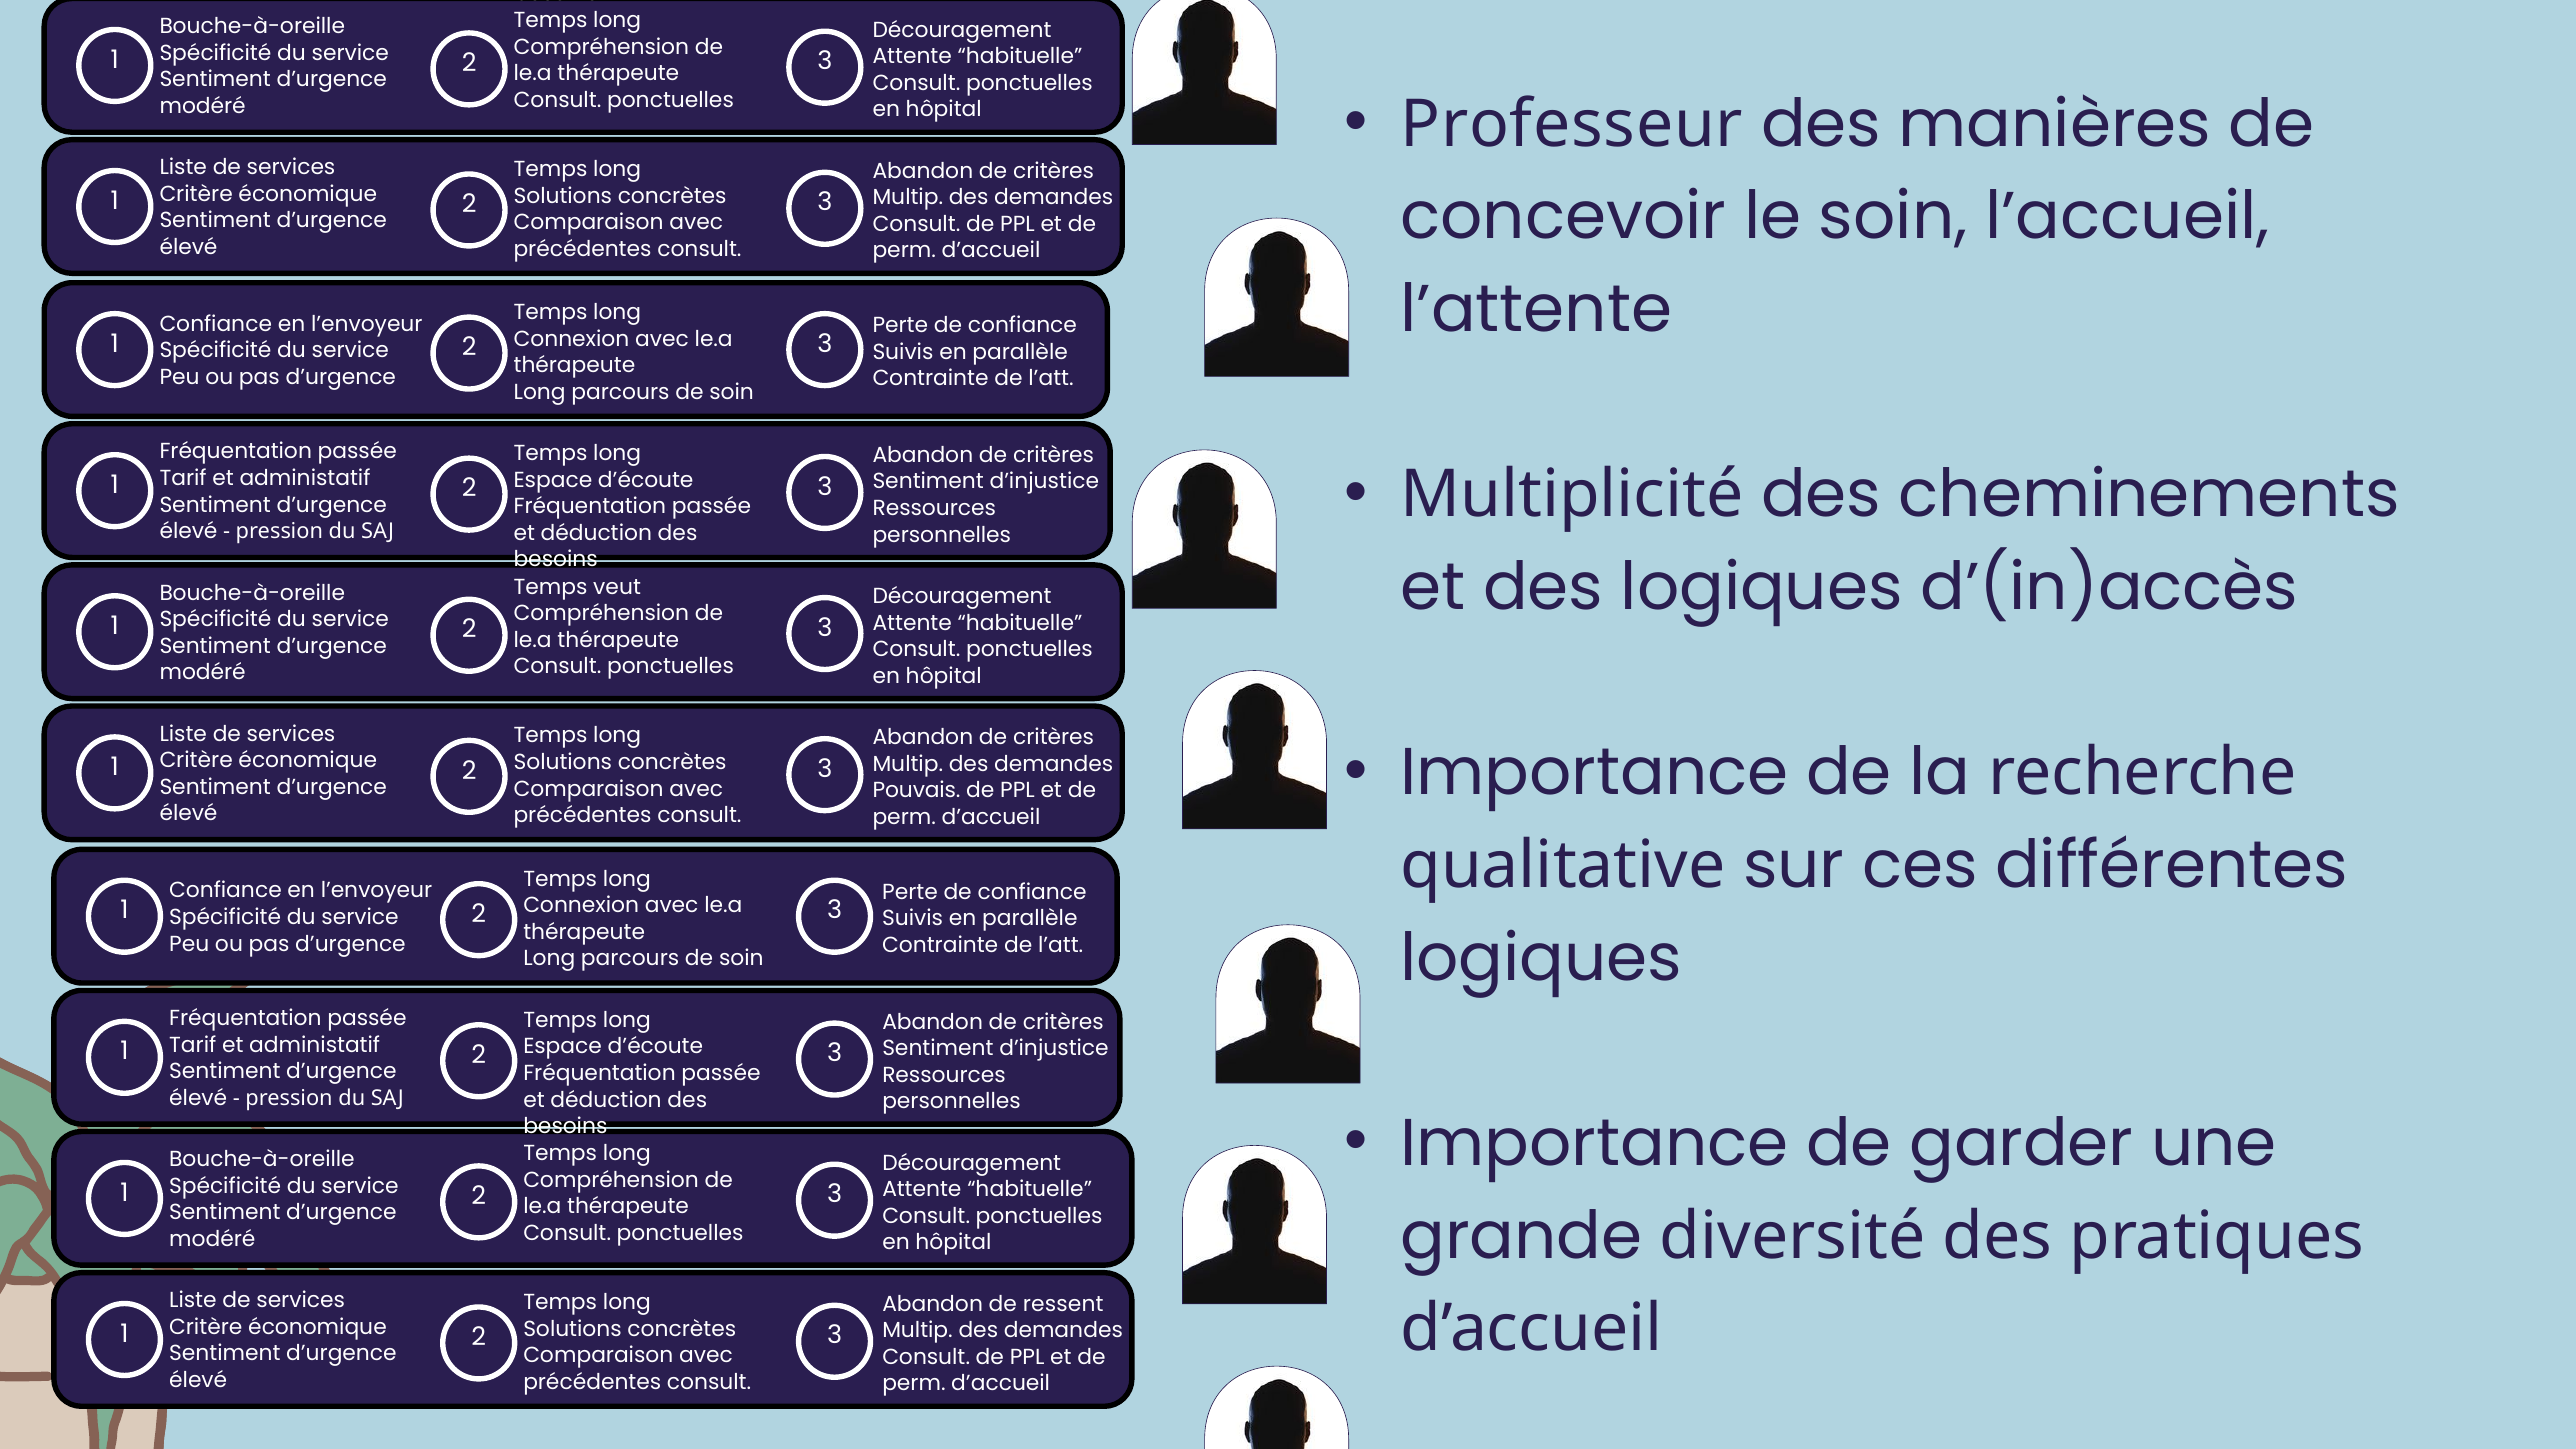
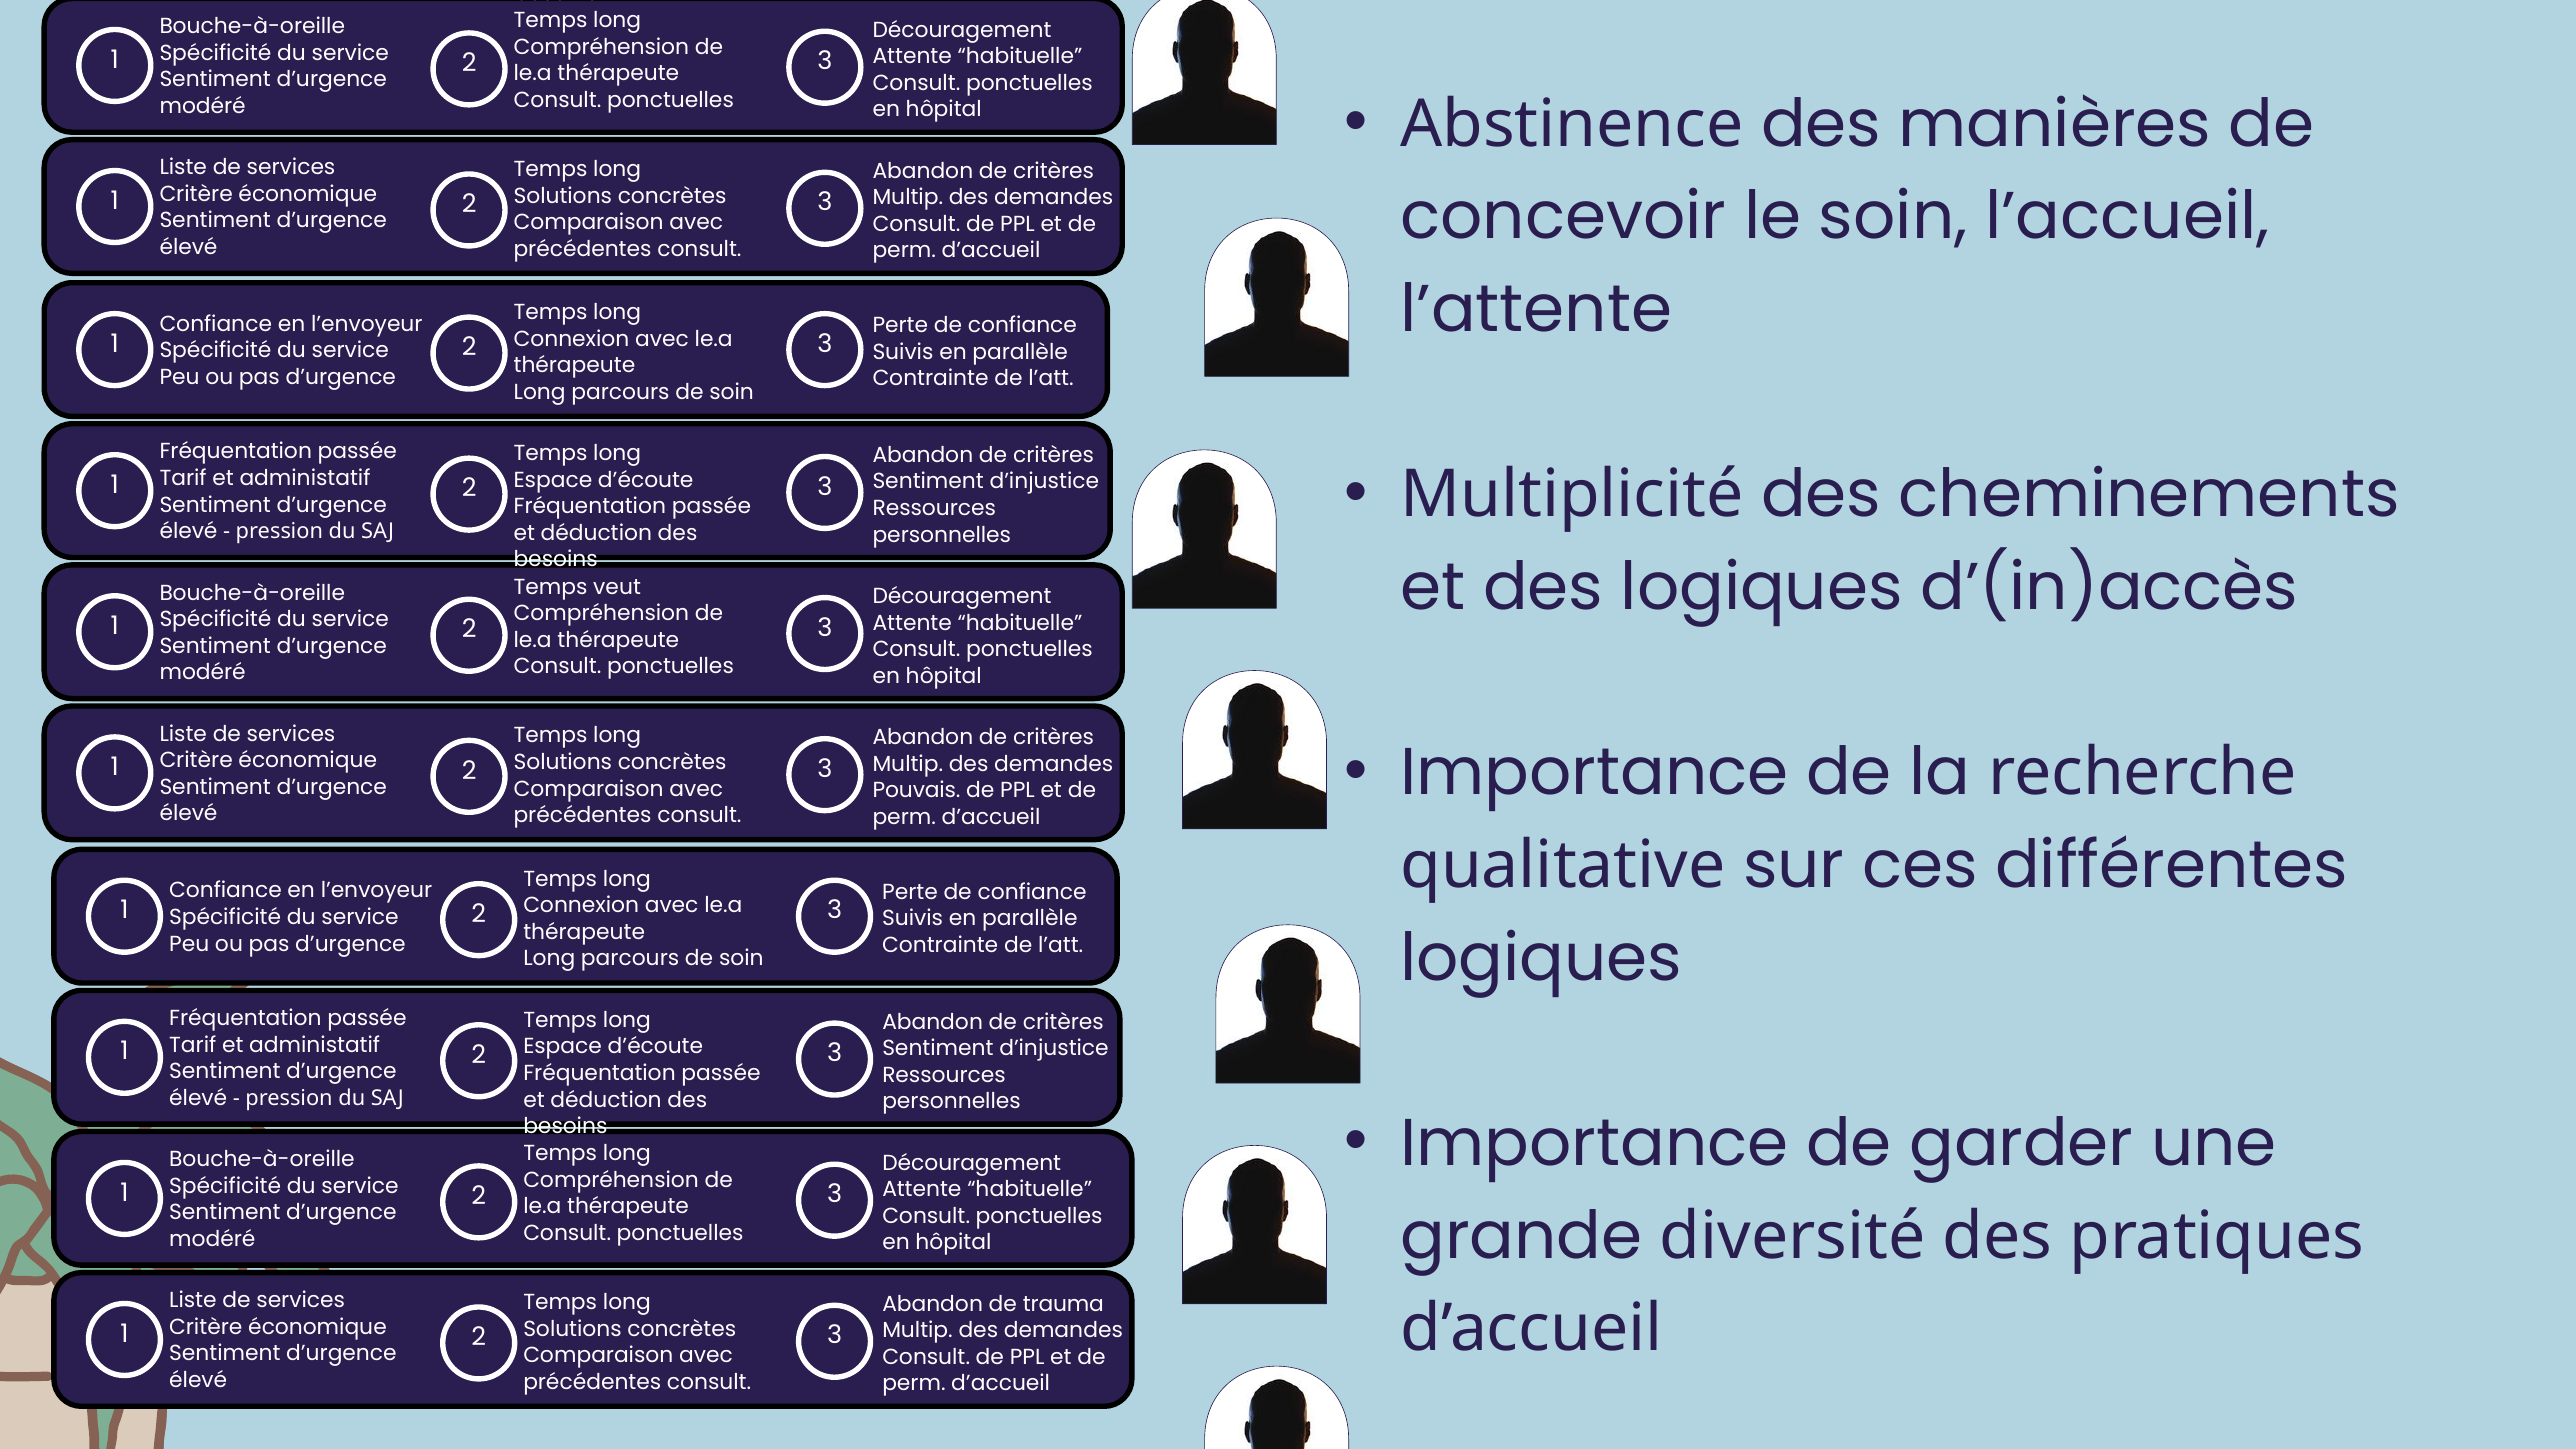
Professeur: Professeur -> Abstinence
ressent: ressent -> trauma
